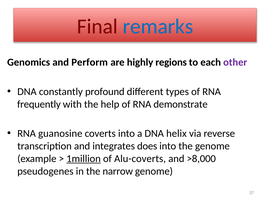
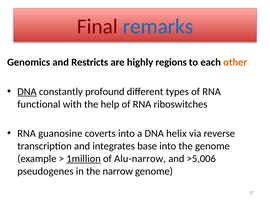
Perform: Perform -> Restricts
other colour: purple -> orange
DNA at (27, 92) underline: none -> present
frequently: frequently -> functional
demonstrate: demonstrate -> riboswitches
does: does -> base
Alu-coverts: Alu-coverts -> Alu-narrow
>8,000: >8,000 -> >5,006
